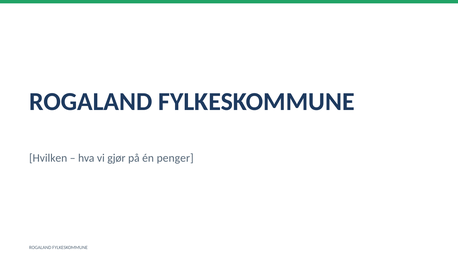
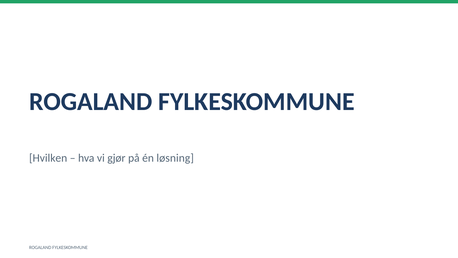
penger: penger -> løsning
